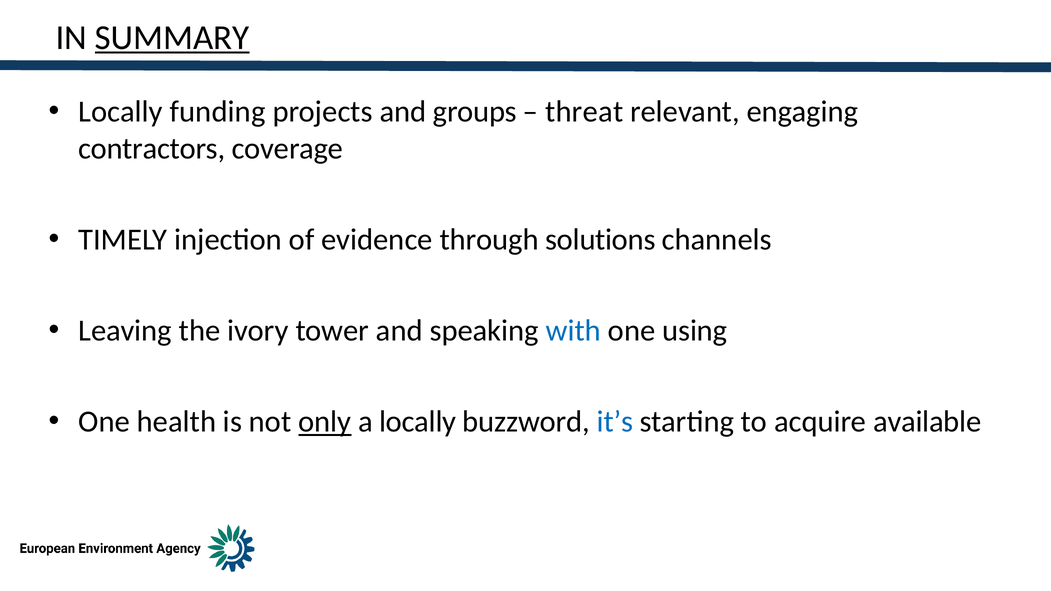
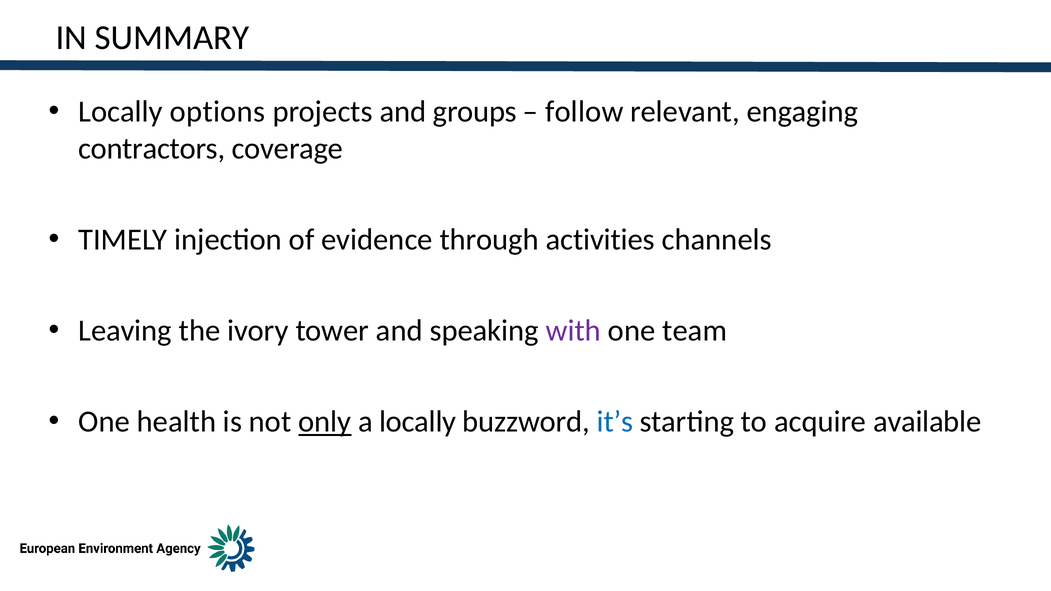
SUMMARY underline: present -> none
funding: funding -> options
threat: threat -> follow
solutions: solutions -> activities
with colour: blue -> purple
using: using -> team
